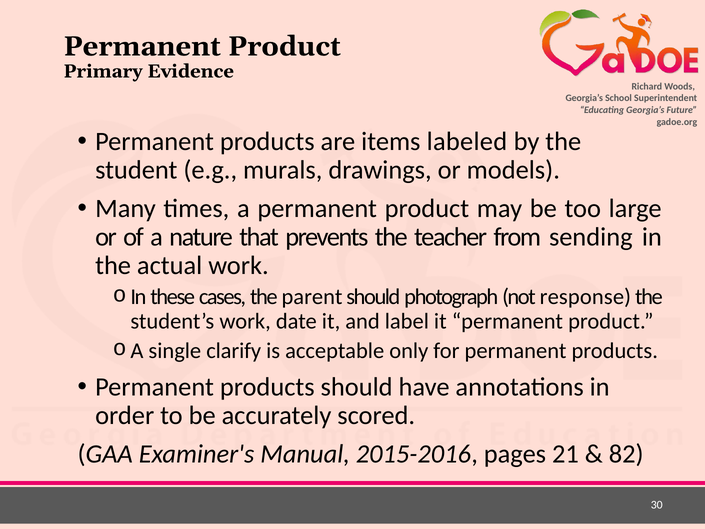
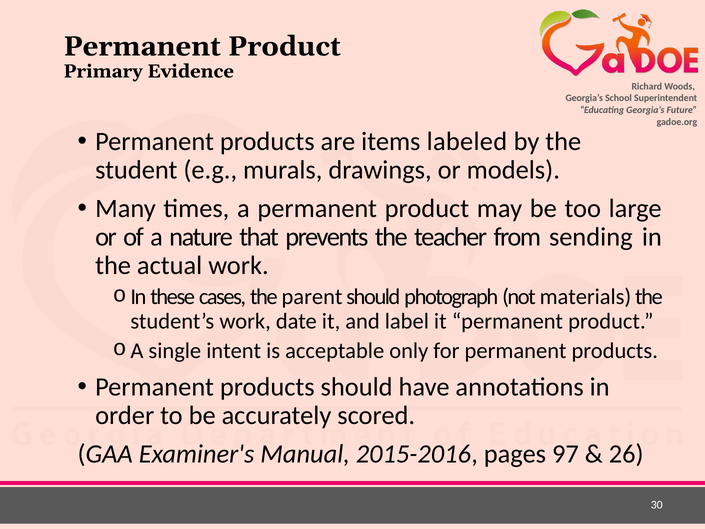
response: response -> materials
clarify: clarify -> intent
21: 21 -> 97
82: 82 -> 26
